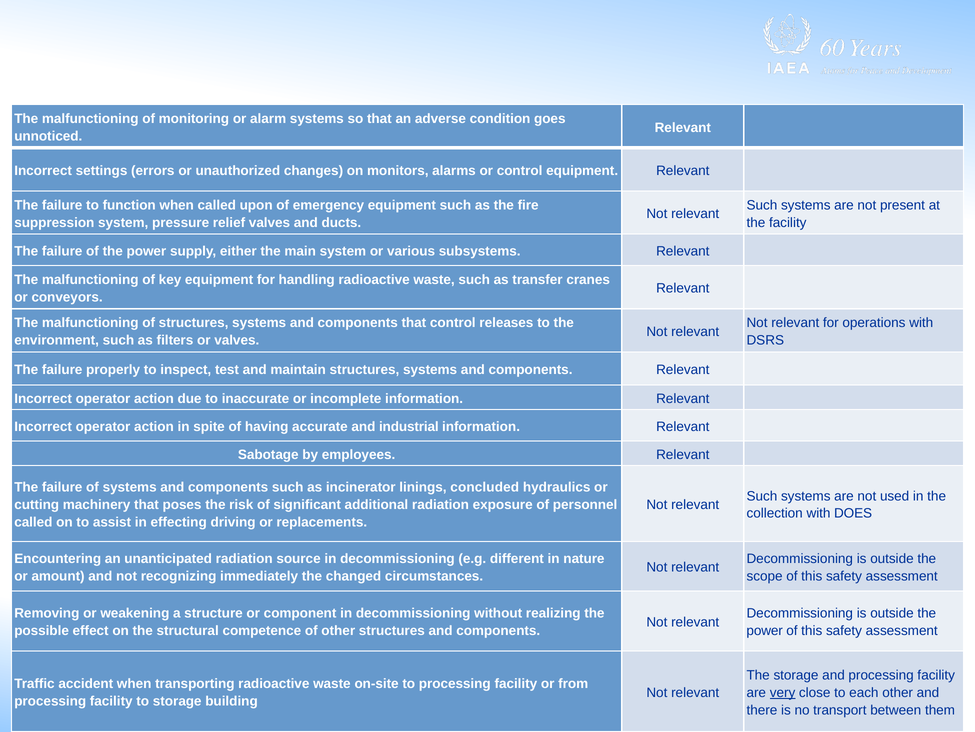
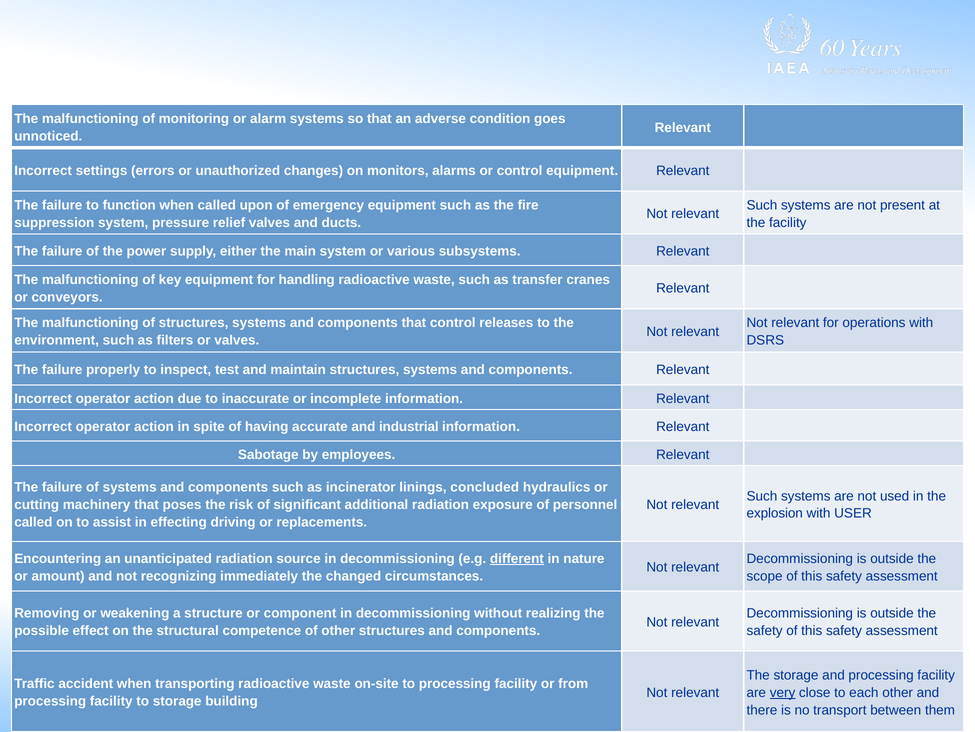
collection: collection -> explosion
DOES: DOES -> USER
different underline: none -> present
power at (765, 630): power -> safety
